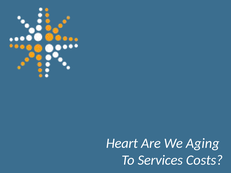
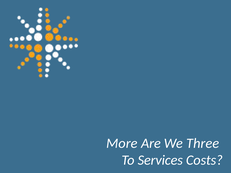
Heart: Heart -> More
Aging: Aging -> Three
